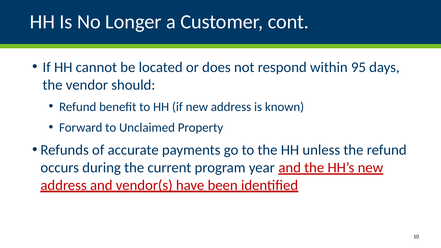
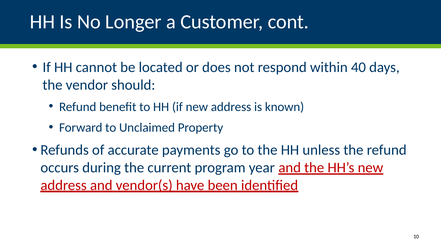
95: 95 -> 40
